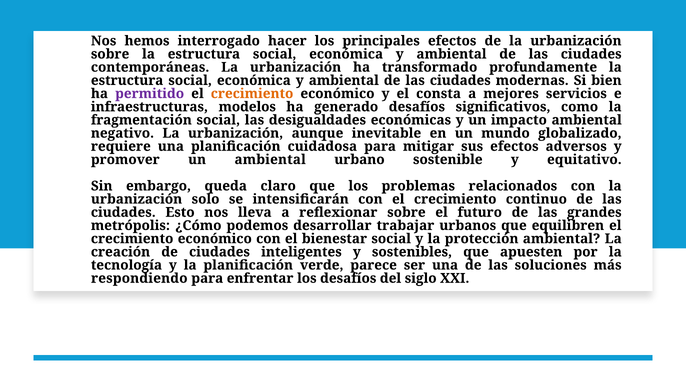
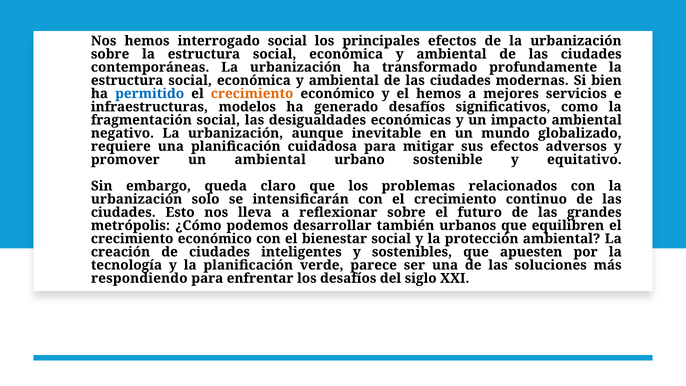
interrogado hacer: hacer -> social
permitido colour: purple -> blue
el consta: consta -> hemos
trabajar: trabajar -> también
